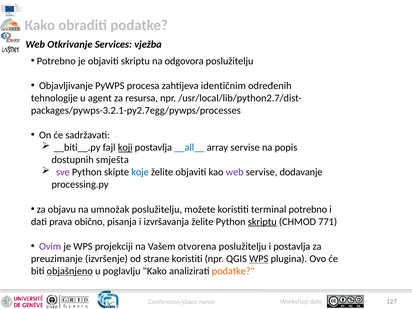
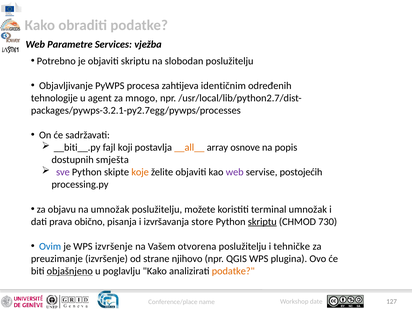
Otkrivanje: Otkrivanje -> Parametre
odgovora: odgovora -> slobodan
resursa: resursa -> mnogo
koji underline: present -> none
__all__ colour: blue -> orange
array servise: servise -> osnove
koje colour: blue -> orange
dodavanje: dodavanje -> postojećih
terminal potrebno: potrebno -> umnožak
izvršavanja želite: želite -> store
771: 771 -> 730
Ovim colour: purple -> blue
WPS projekciji: projekciji -> izvršenje
i postavlja: postavlja -> tehničke
strane koristiti: koristiti -> njihovo
WPS at (259, 259) underline: present -> none
